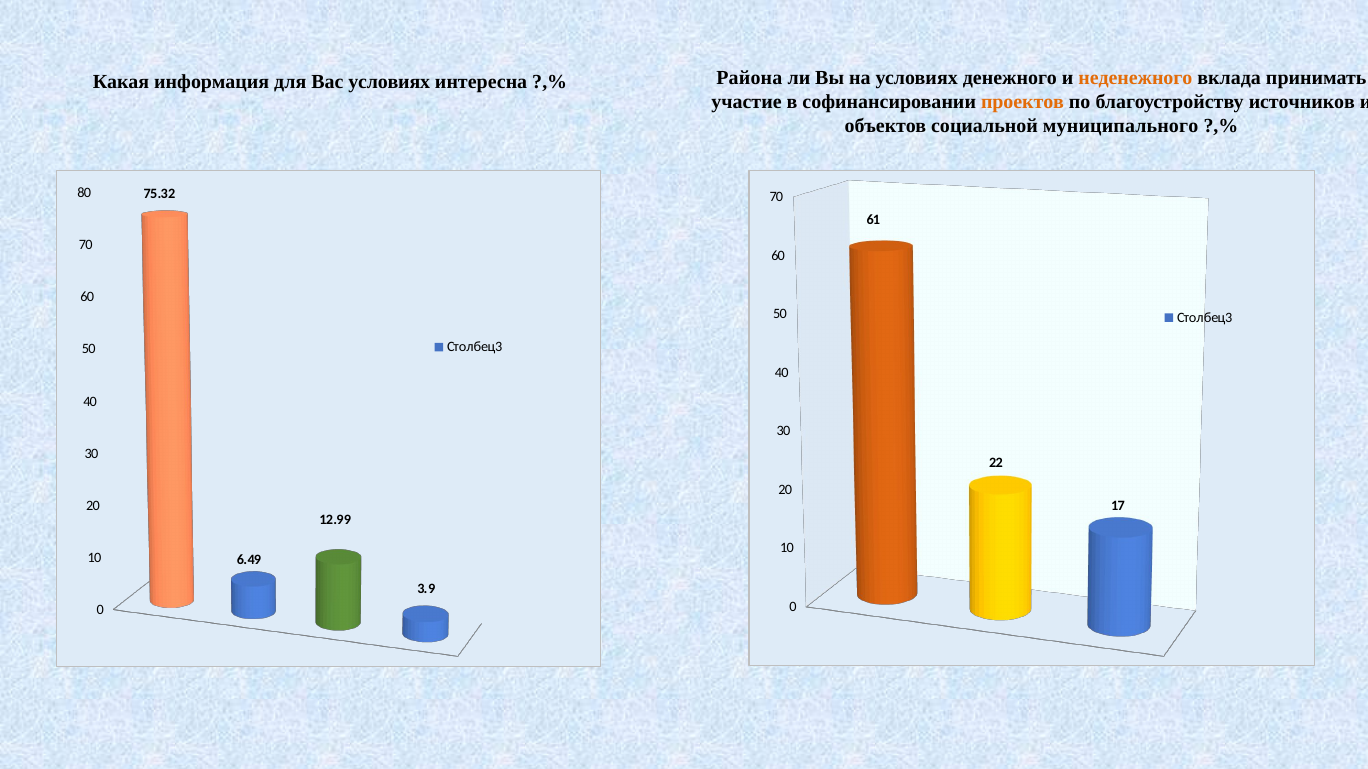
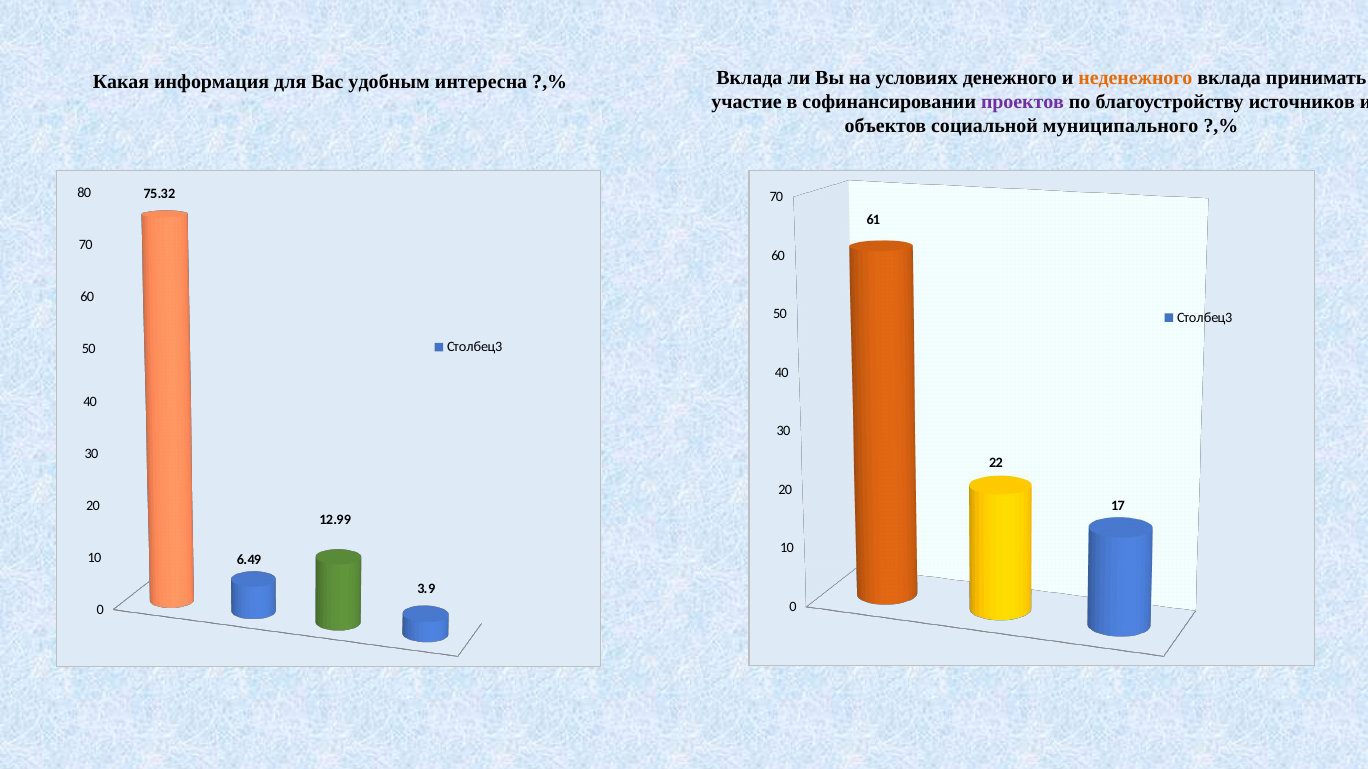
Вас условиях: условиях -> удобным
Района at (749, 78): Района -> Вклада
проектов colour: orange -> purple
